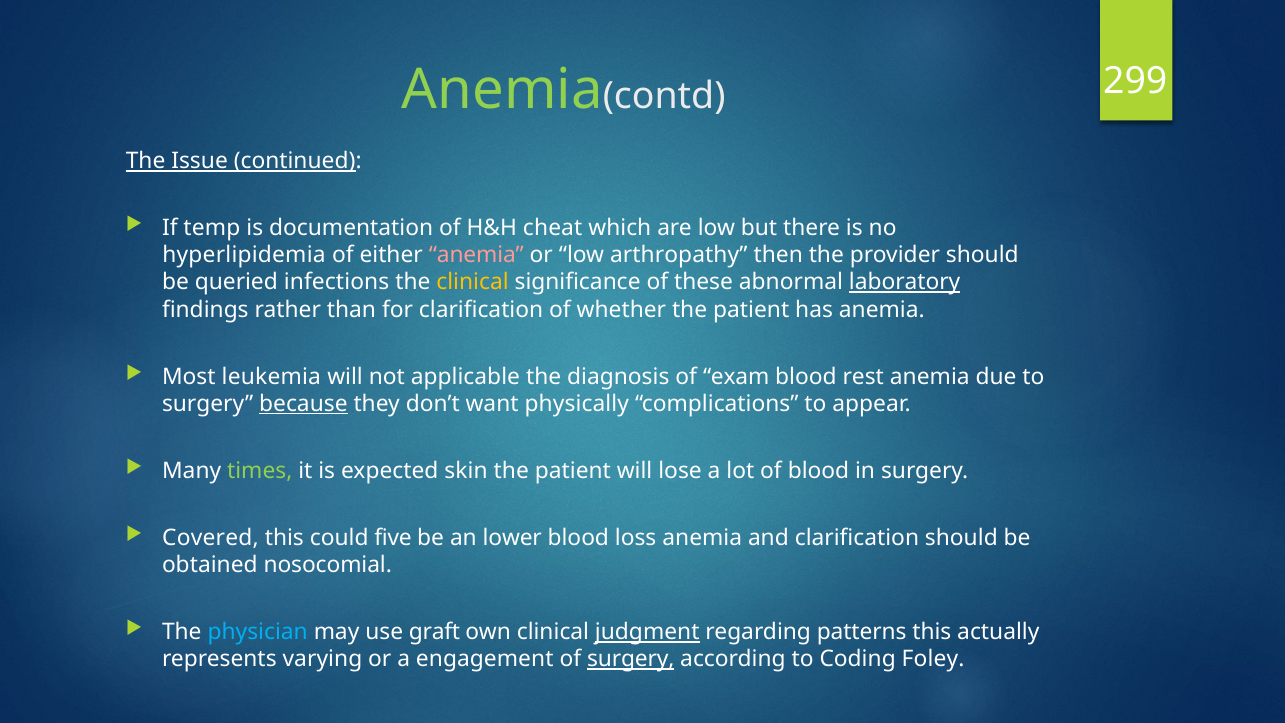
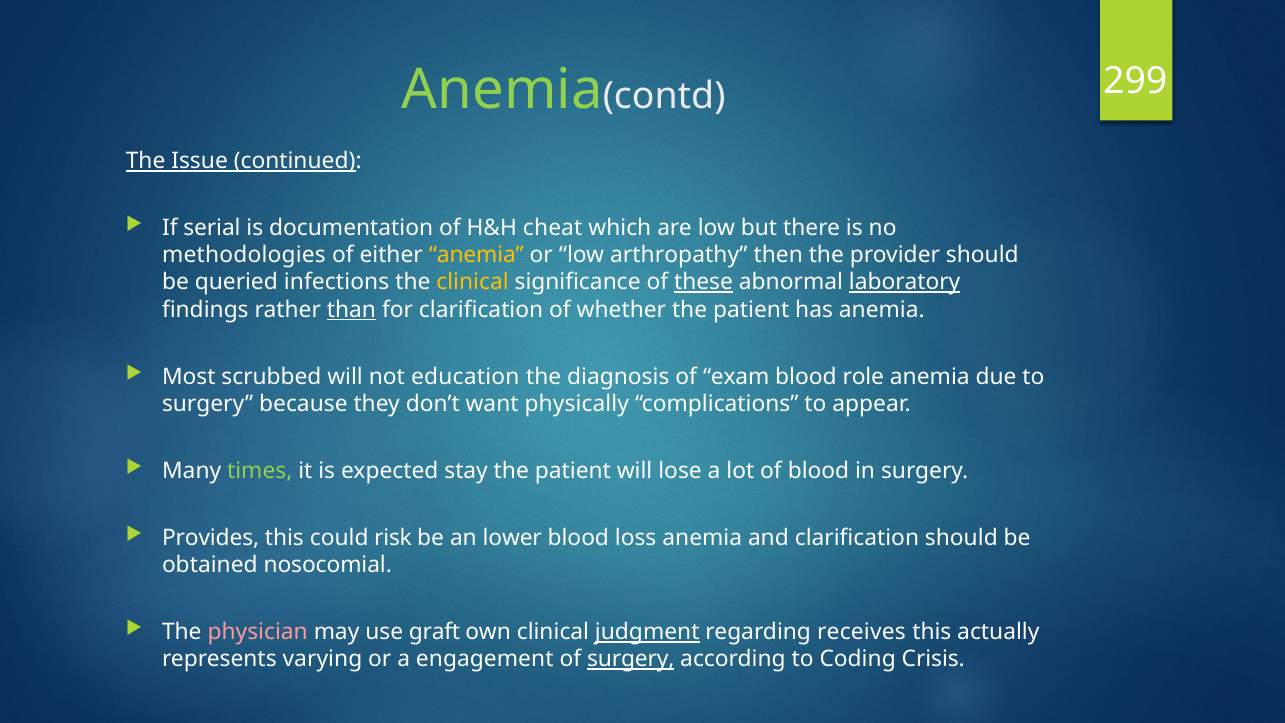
temp: temp -> serial
hyperlipidemia: hyperlipidemia -> methodologies
anemia at (476, 255) colour: pink -> yellow
these underline: none -> present
than underline: none -> present
leukemia: leukemia -> scrubbed
applicable: applicable -> education
rest: rest -> role
because underline: present -> none
skin: skin -> stay
Covered: Covered -> Provides
five: five -> risk
physician colour: light blue -> pink
patterns: patterns -> receives
Foley: Foley -> Crisis
